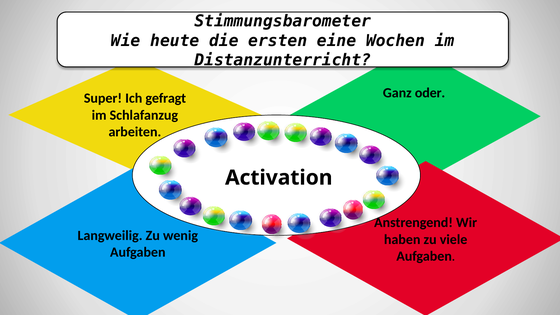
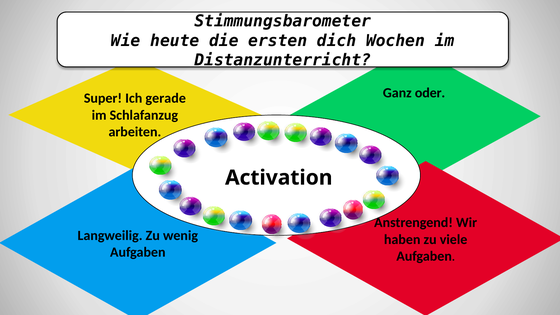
eine: eine -> dich
gefragt: gefragt -> gerade
